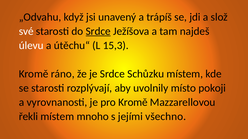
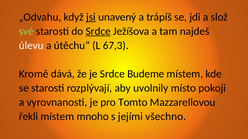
jsi underline: none -> present
své colour: white -> light green
15,3: 15,3 -> 67,3
ráno: ráno -> dává
Schůzku: Schůzku -> Budeme
pro Kromě: Kromě -> Tomto
